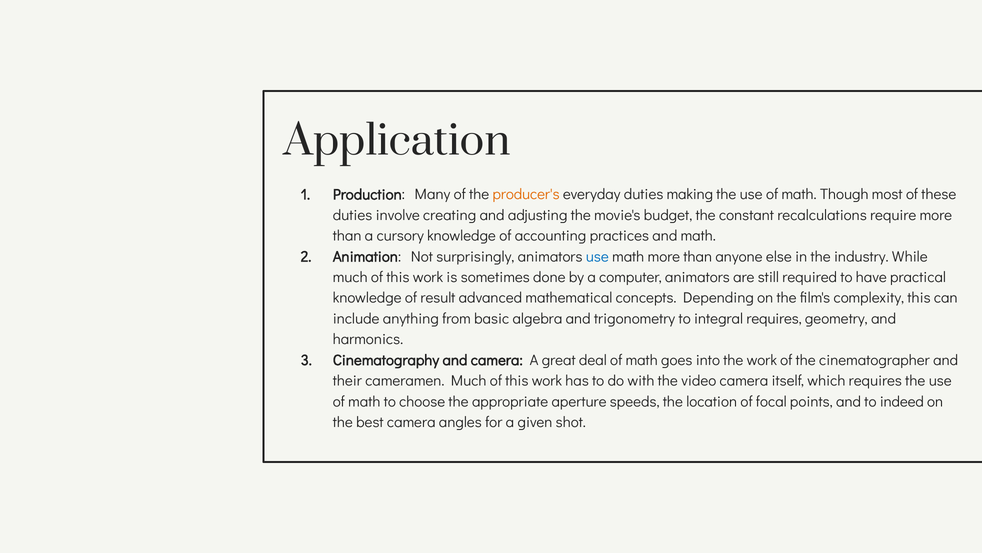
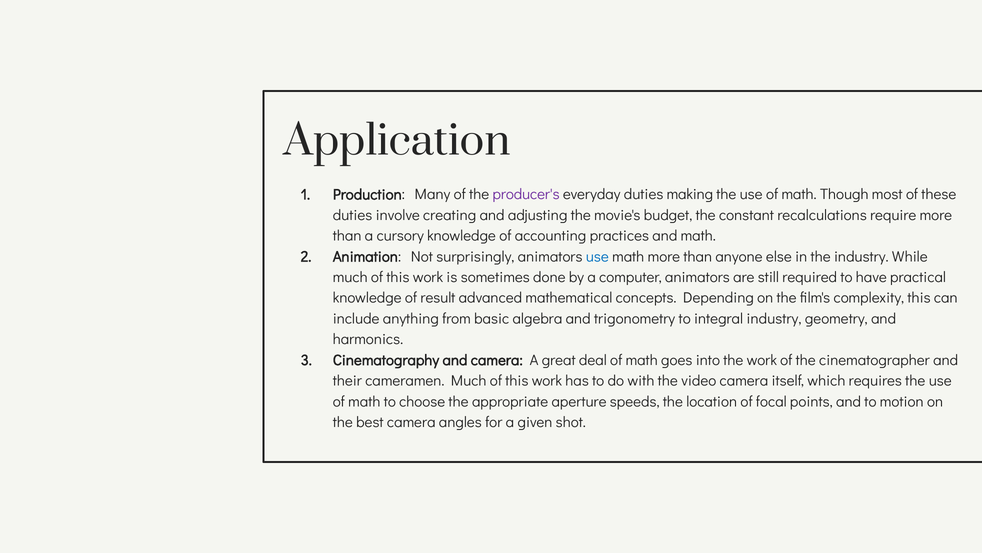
producer's colour: orange -> purple
integral requires: requires -> industry
indeed: indeed -> motion
